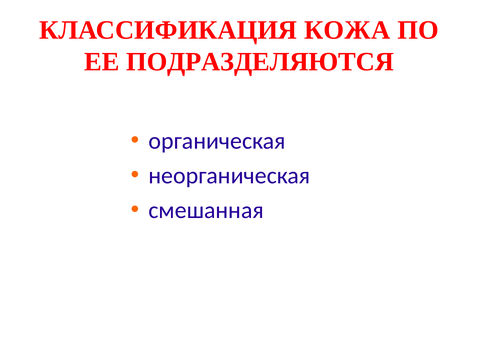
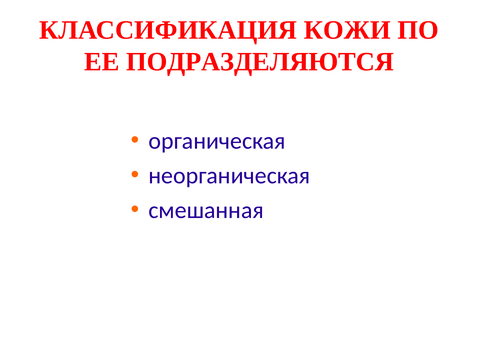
КОЖА: КОЖА -> КОЖИ
